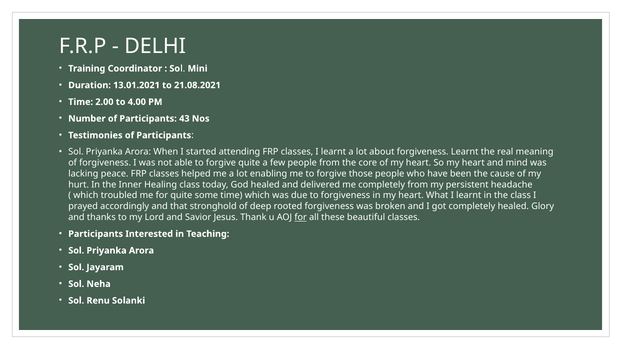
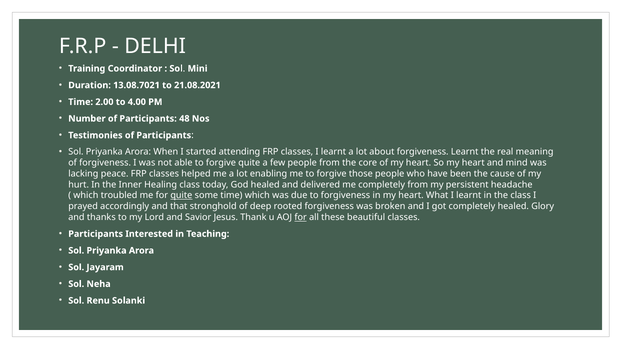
13.01.2021: 13.01.2021 -> 13.08.7021
43: 43 -> 48
quite at (181, 196) underline: none -> present
